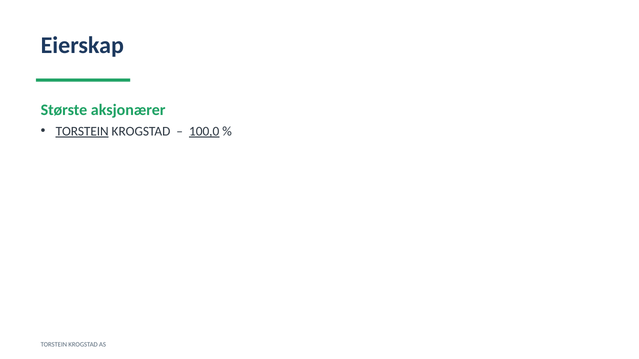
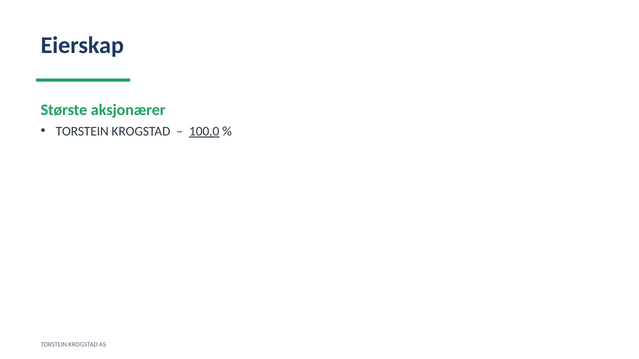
TORSTEIN at (82, 131) underline: present -> none
